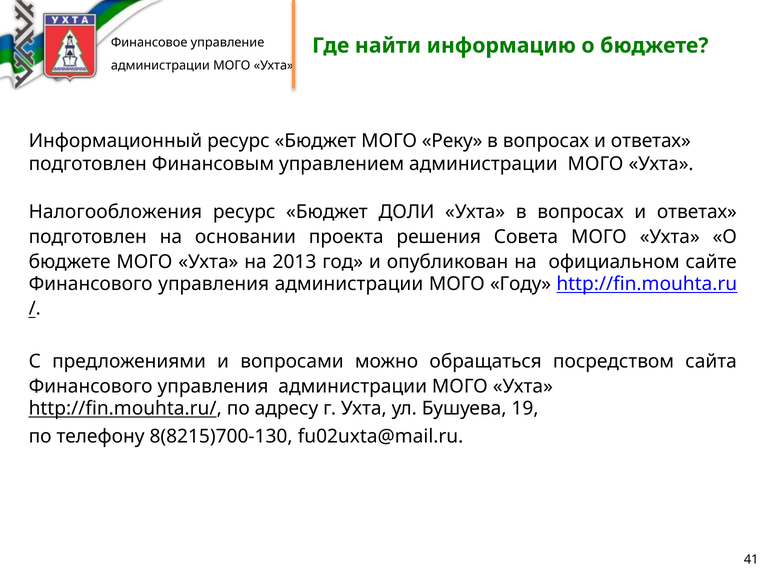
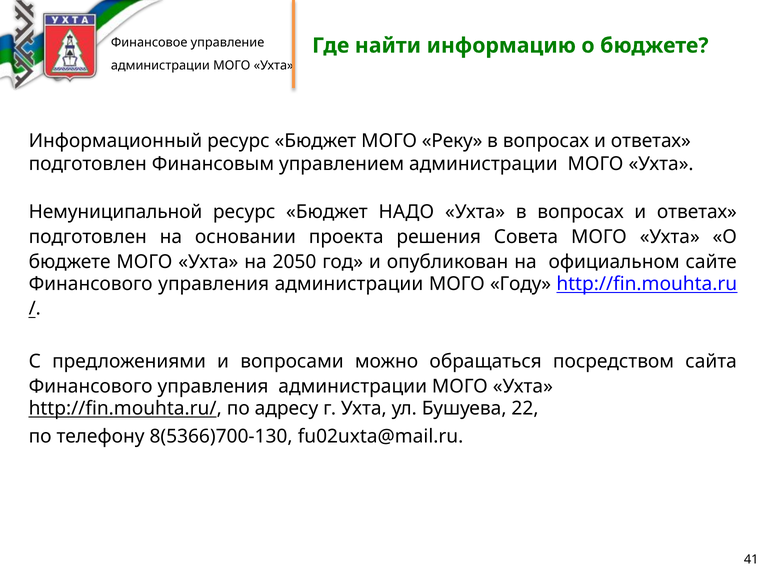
Налогообложения: Налогообложения -> Немуниципальной
ДОЛИ: ДОЛИ -> НАДО
2013: 2013 -> 2050
19: 19 -> 22
8(8215)700-130: 8(8215)700-130 -> 8(5366)700-130
